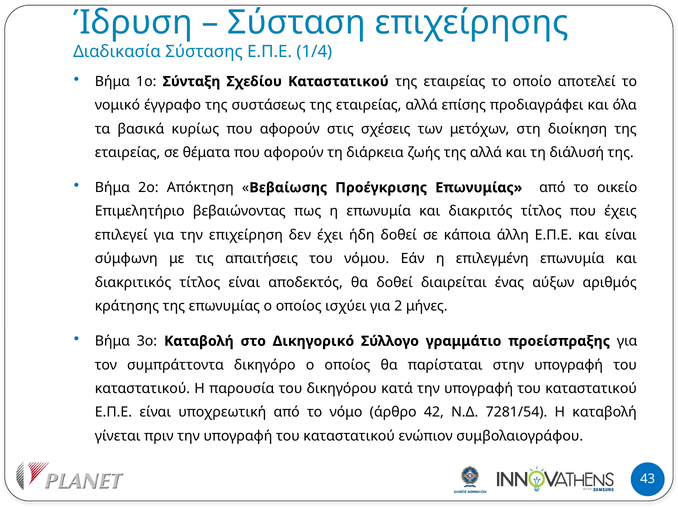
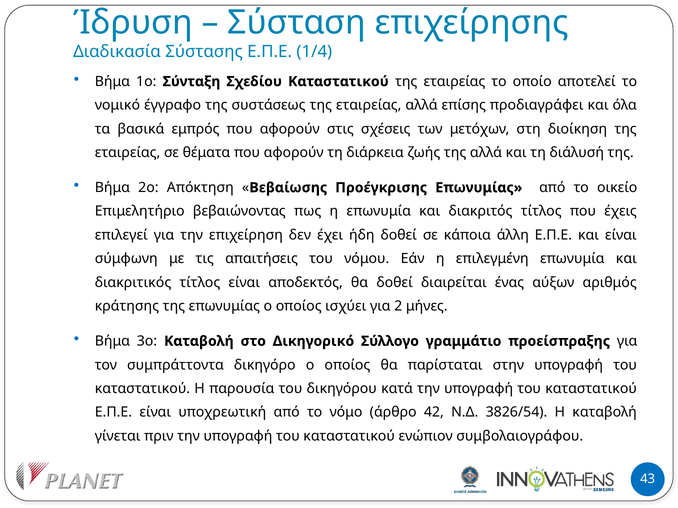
κυρίως: κυρίως -> εμπρός
7281/54: 7281/54 -> 3826/54
